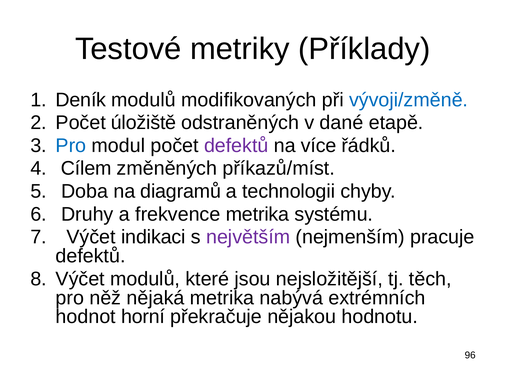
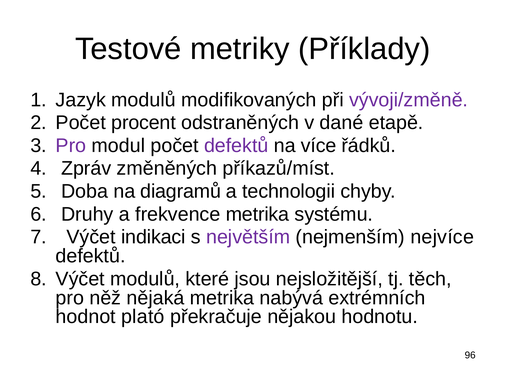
Deník: Deník -> Jazyk
vývoji/změně colour: blue -> purple
úložiště: úložiště -> procent
Pro at (71, 145) colour: blue -> purple
Cílem: Cílem -> Zpráv
pracuje: pracuje -> nejvíce
horní: horní -> plató
